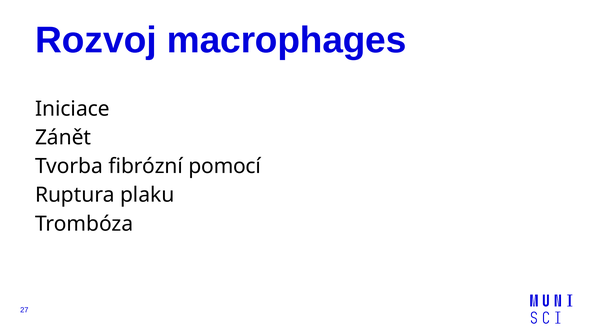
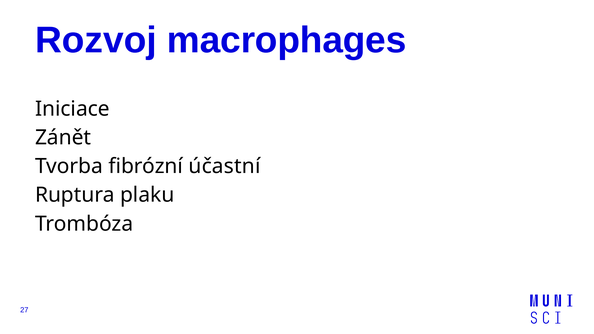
pomocí: pomocí -> účastní
